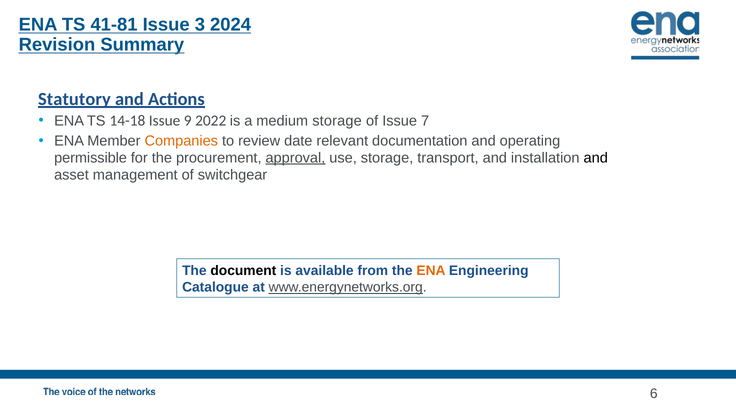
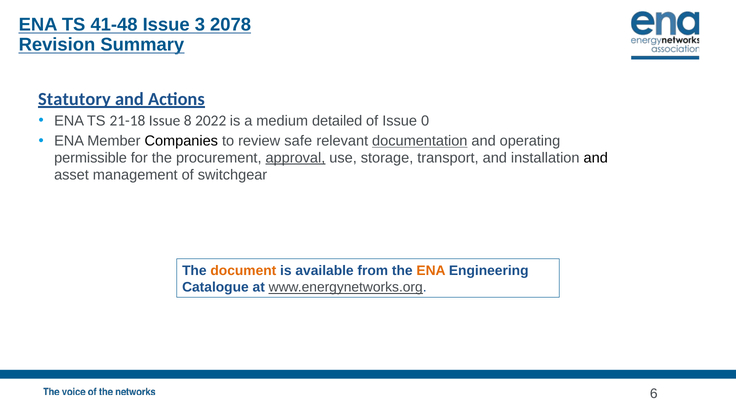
41-81: 41-81 -> 41-48
2024: 2024 -> 2078
14-18: 14-18 -> 21-18
9: 9 -> 8
medium storage: storage -> detailed
7: 7 -> 0
Companies colour: orange -> black
date: date -> safe
documentation underline: none -> present
document colour: black -> orange
